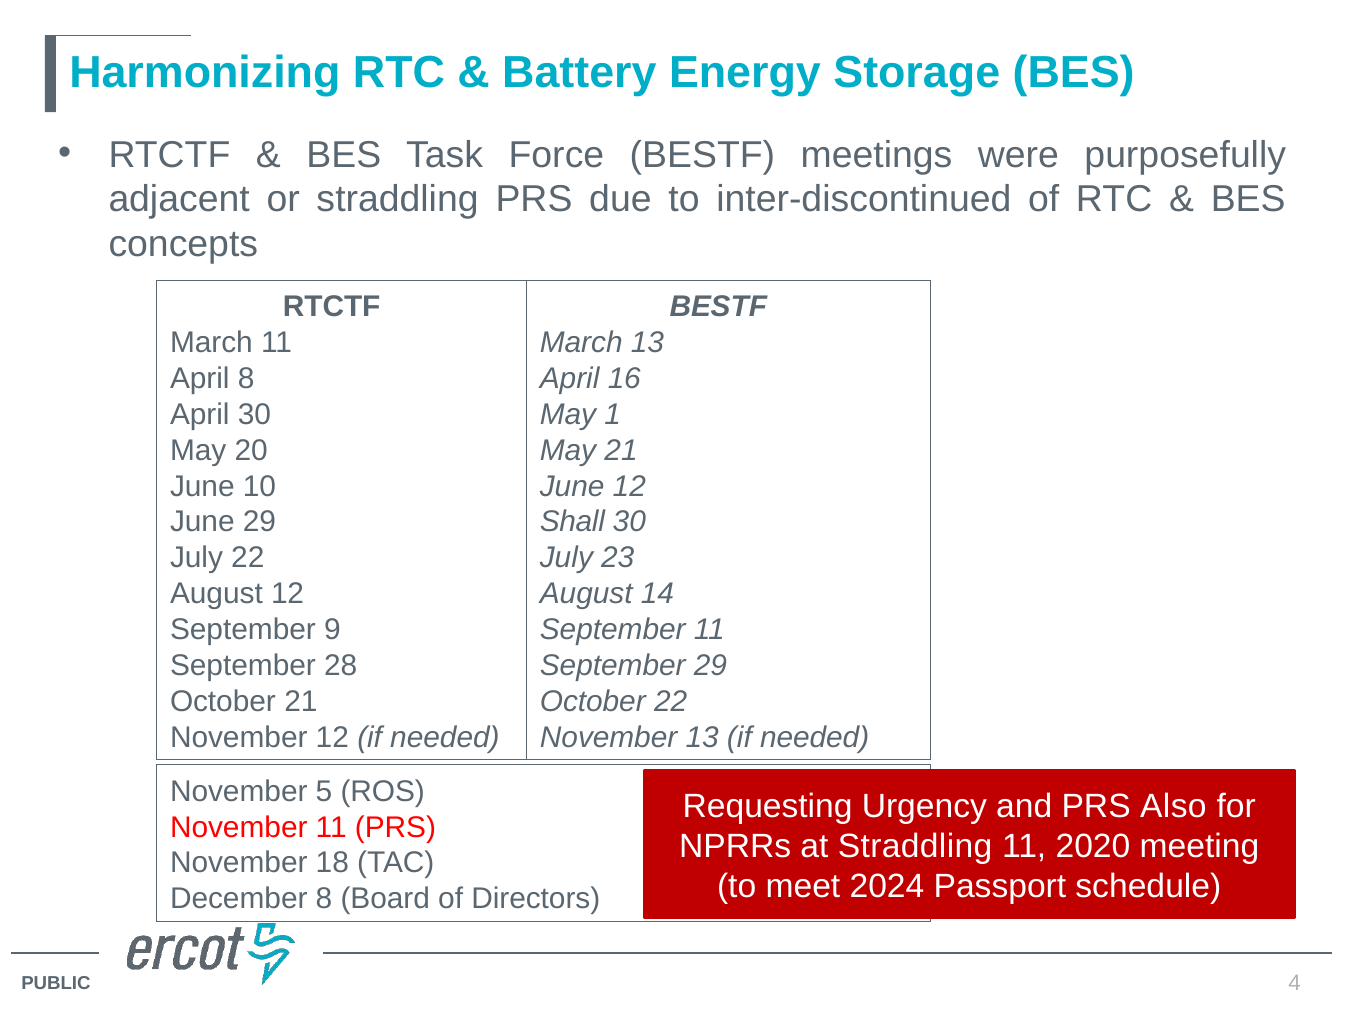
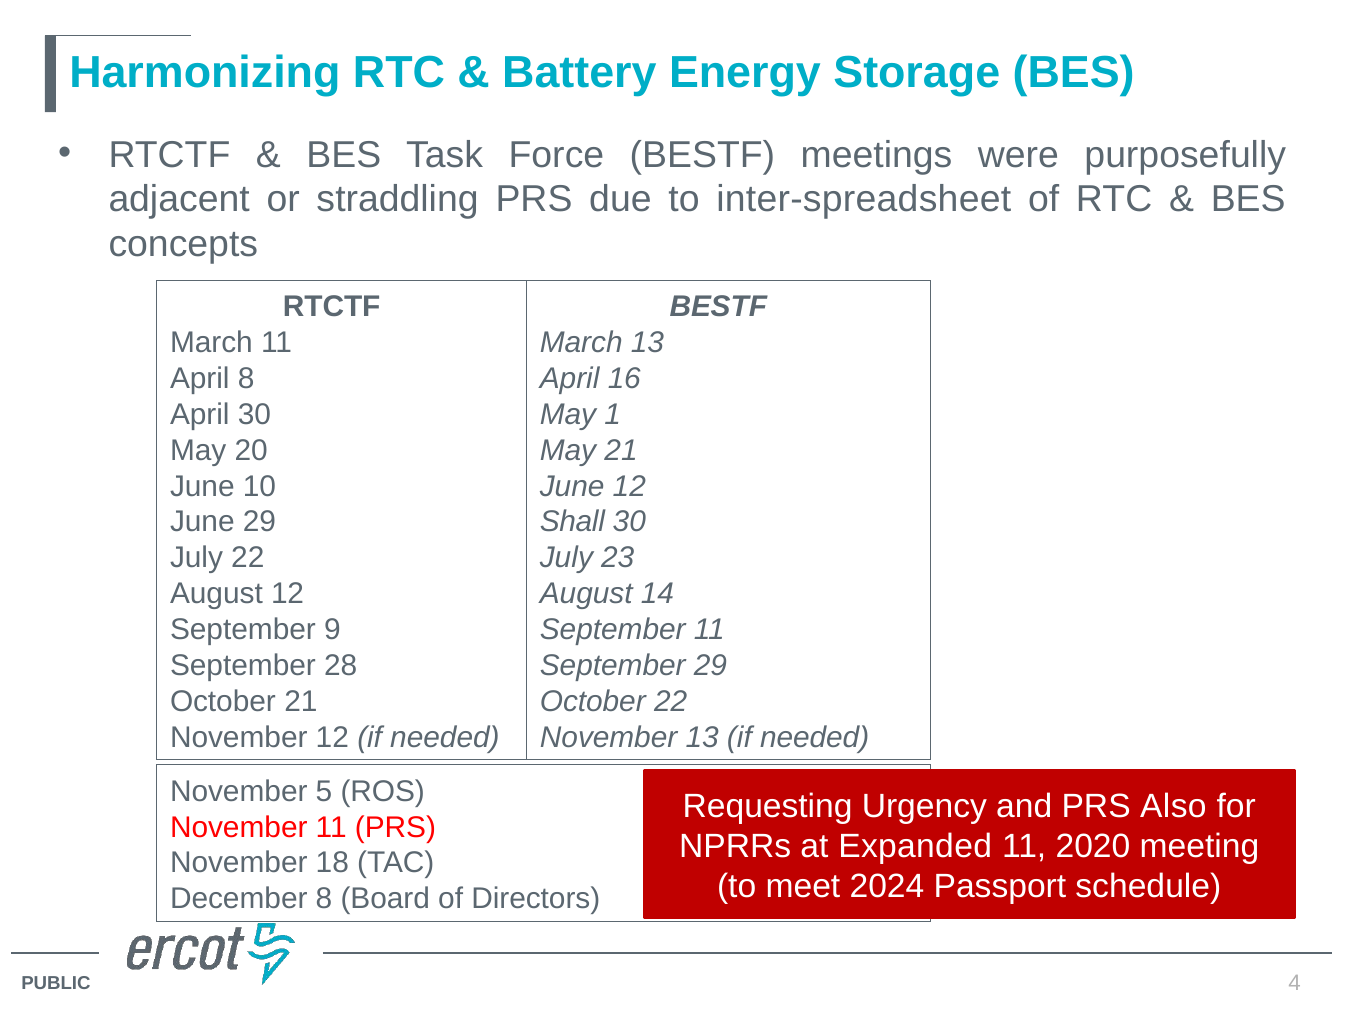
inter-discontinued: inter-discontinued -> inter-spreadsheet
at Straddling: Straddling -> Expanded
